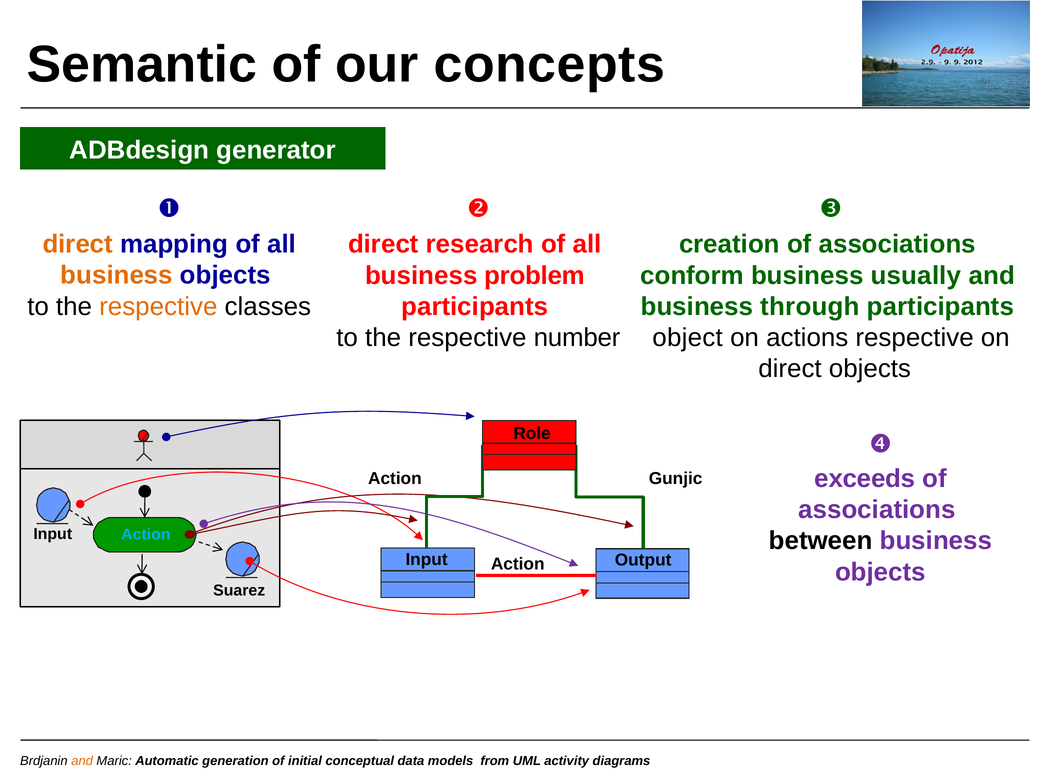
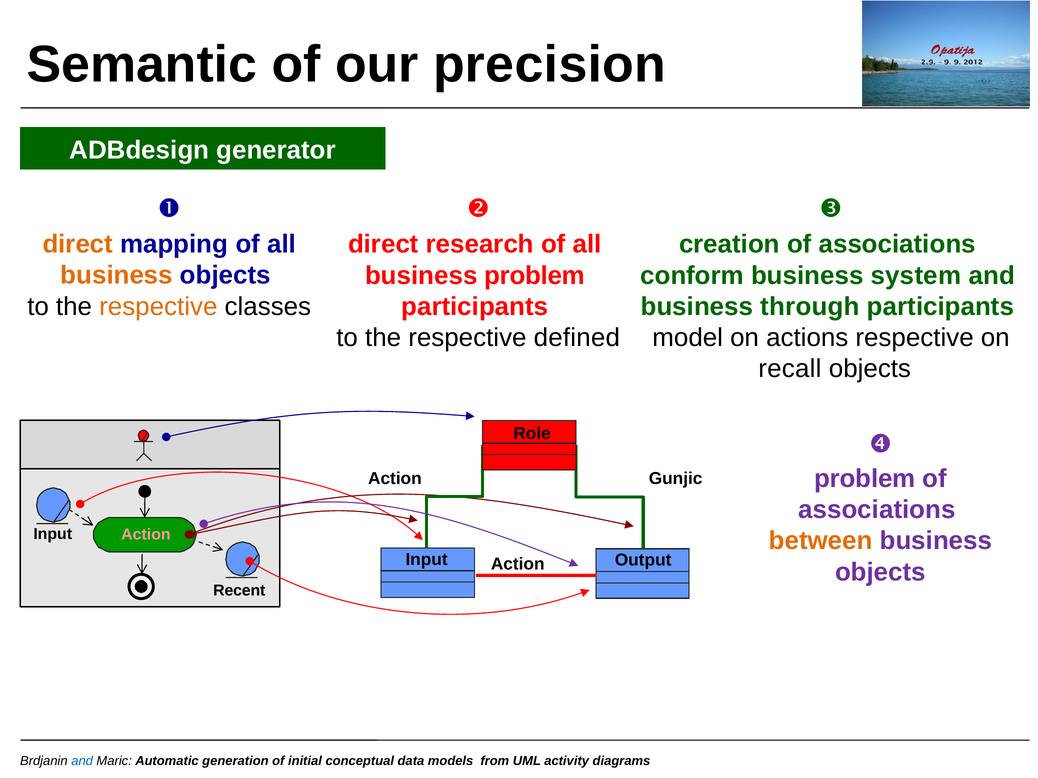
concepts: concepts -> precision
usually: usually -> system
number: number -> defined
object: object -> model
direct at (790, 369): direct -> recall
exceeds at (865, 479): exceeds -> problem
Action at (146, 535) colour: light blue -> pink
between colour: black -> orange
Suarez: Suarez -> Recent
and at (82, 761) colour: orange -> blue
